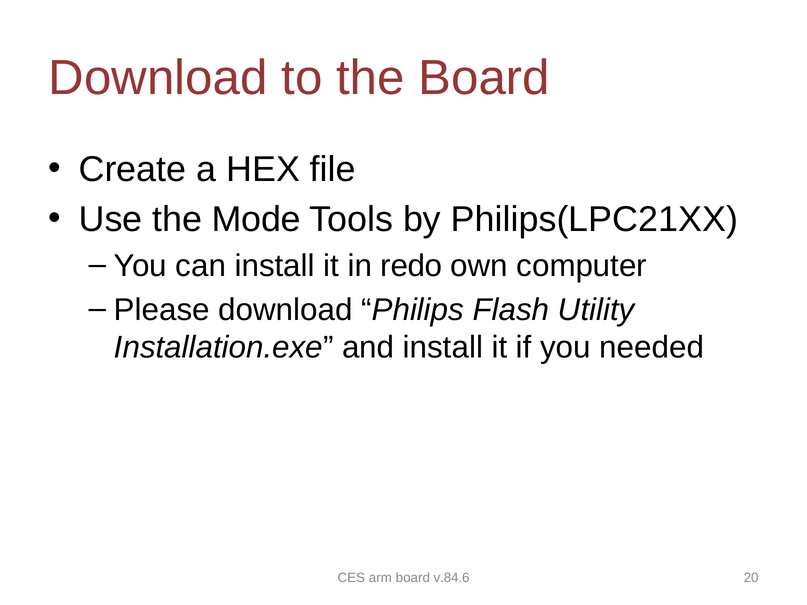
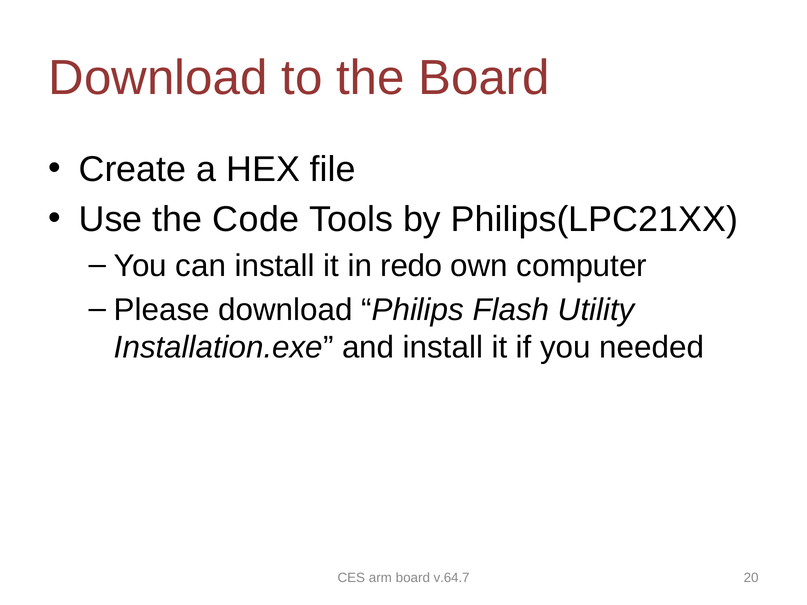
Mode: Mode -> Code
v.84.6: v.84.6 -> v.64.7
